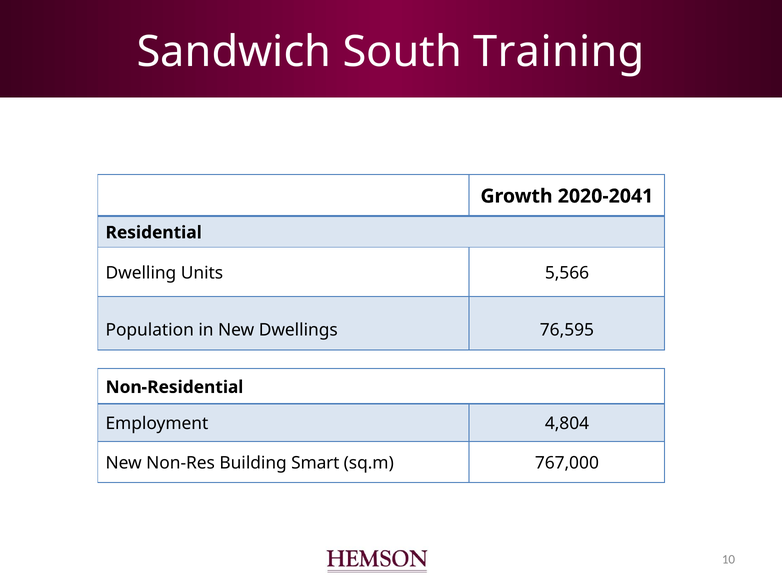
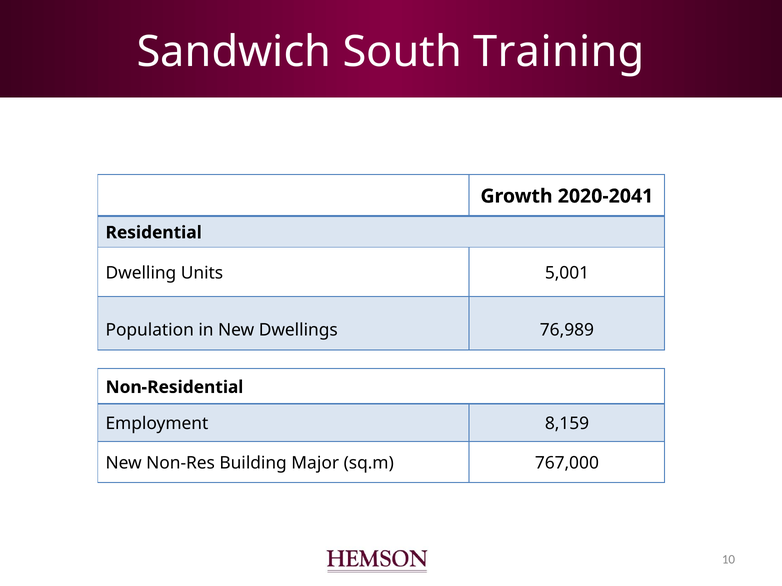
5,566: 5,566 -> 5,001
76,595: 76,595 -> 76,989
4,804: 4,804 -> 8,159
Smart: Smart -> Major
